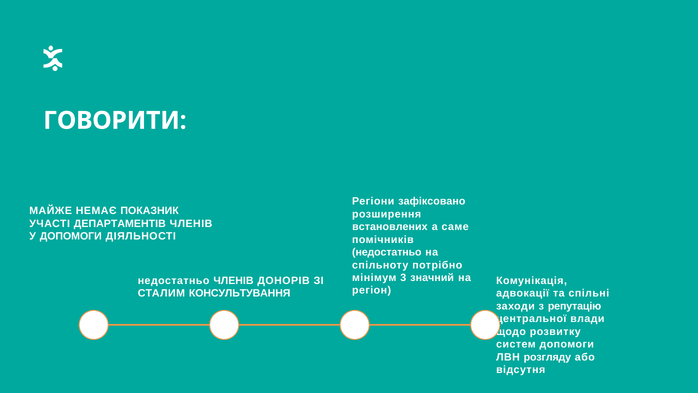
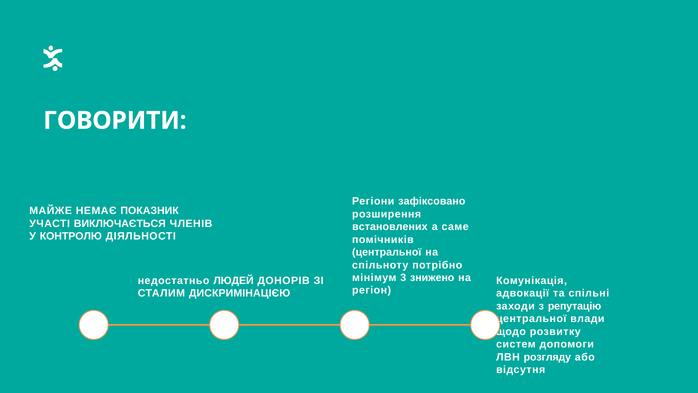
ДЕПАРТАМЕНТІВ: ДЕПАРТАМЕНТІВ -> ВИКЛЮЧАЄТЬСЯ
У ДОПОМОГИ: ДОПОМОГИ -> КОНТРОЛЮ
недостатньо at (387, 252): недостатньо -> центральної
значний: значний -> знижено
недостатньо ЧЛЕНІВ: ЧЛЕНІВ -> ЛЮДЕЙ
КОНСУЛЬТУВАННЯ: КОНСУЛЬТУВАННЯ -> ДИСКРИМІНАЦІЄЮ
